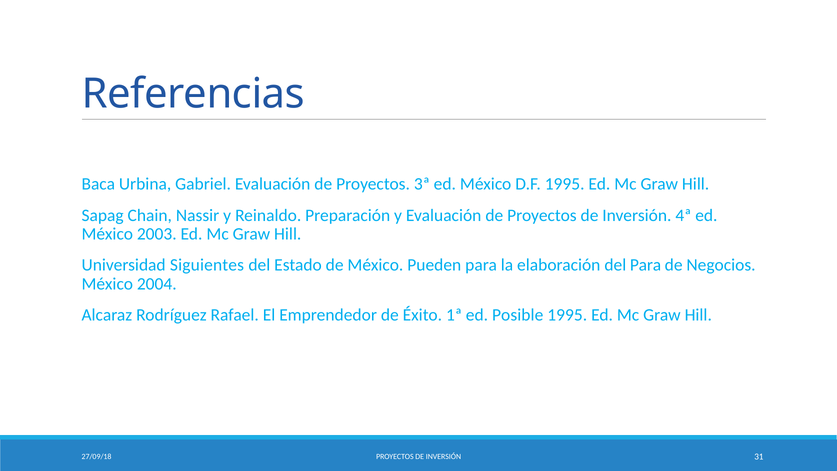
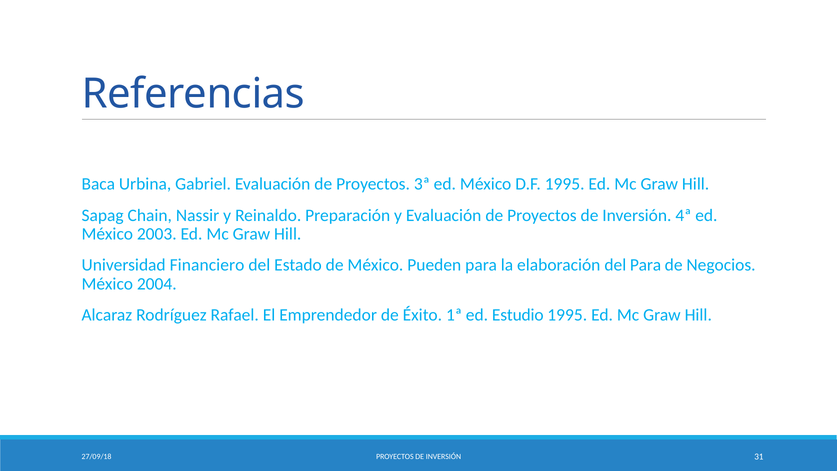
Siguientes: Siguientes -> Financiero
Posible: Posible -> Estudio
